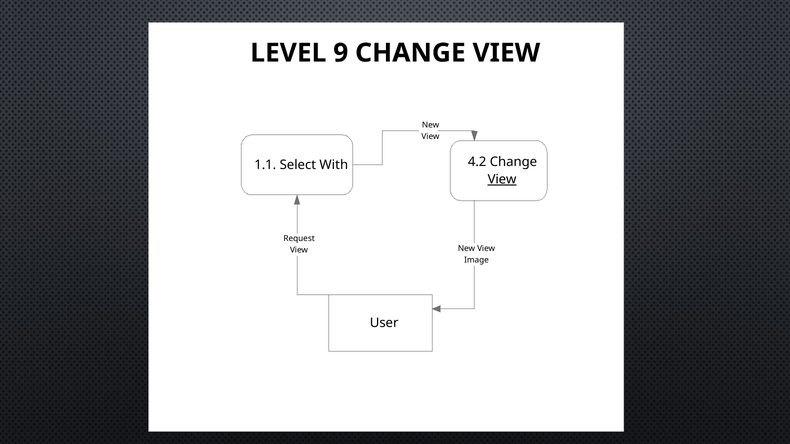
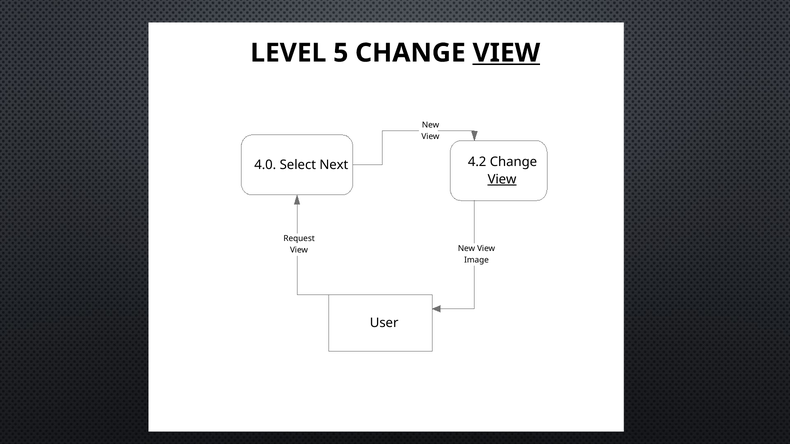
9: 9 -> 5
VIEW at (506, 53) underline: none -> present
1.1: 1.1 -> 4.0
With: With -> Next
